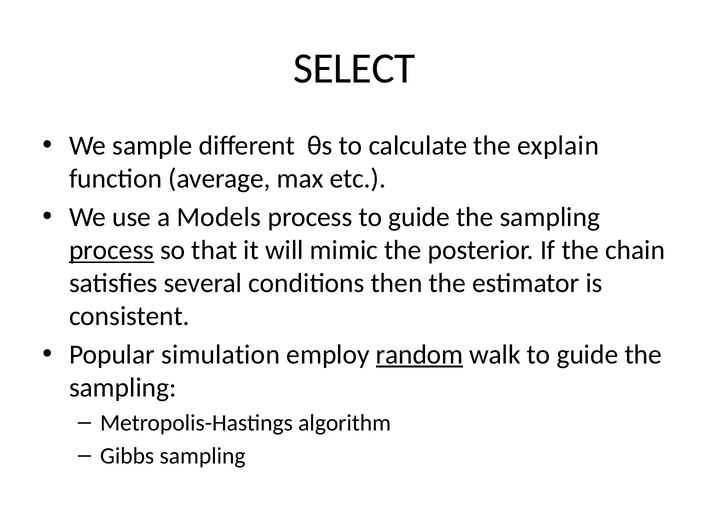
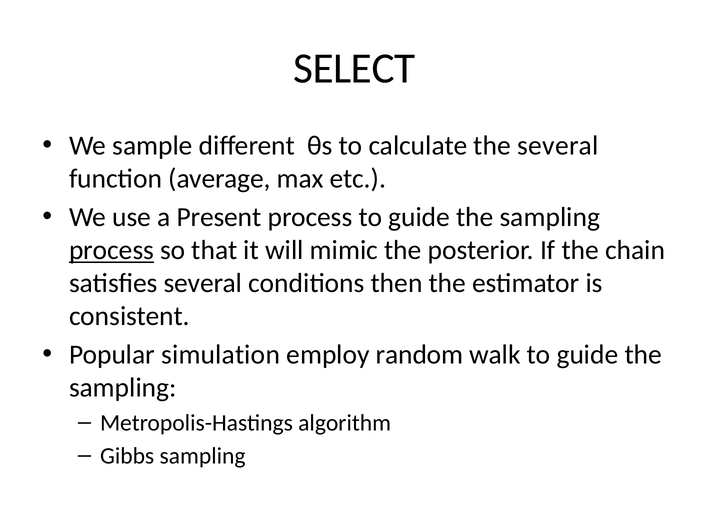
the explain: explain -> several
Models: Models -> Present
random underline: present -> none
